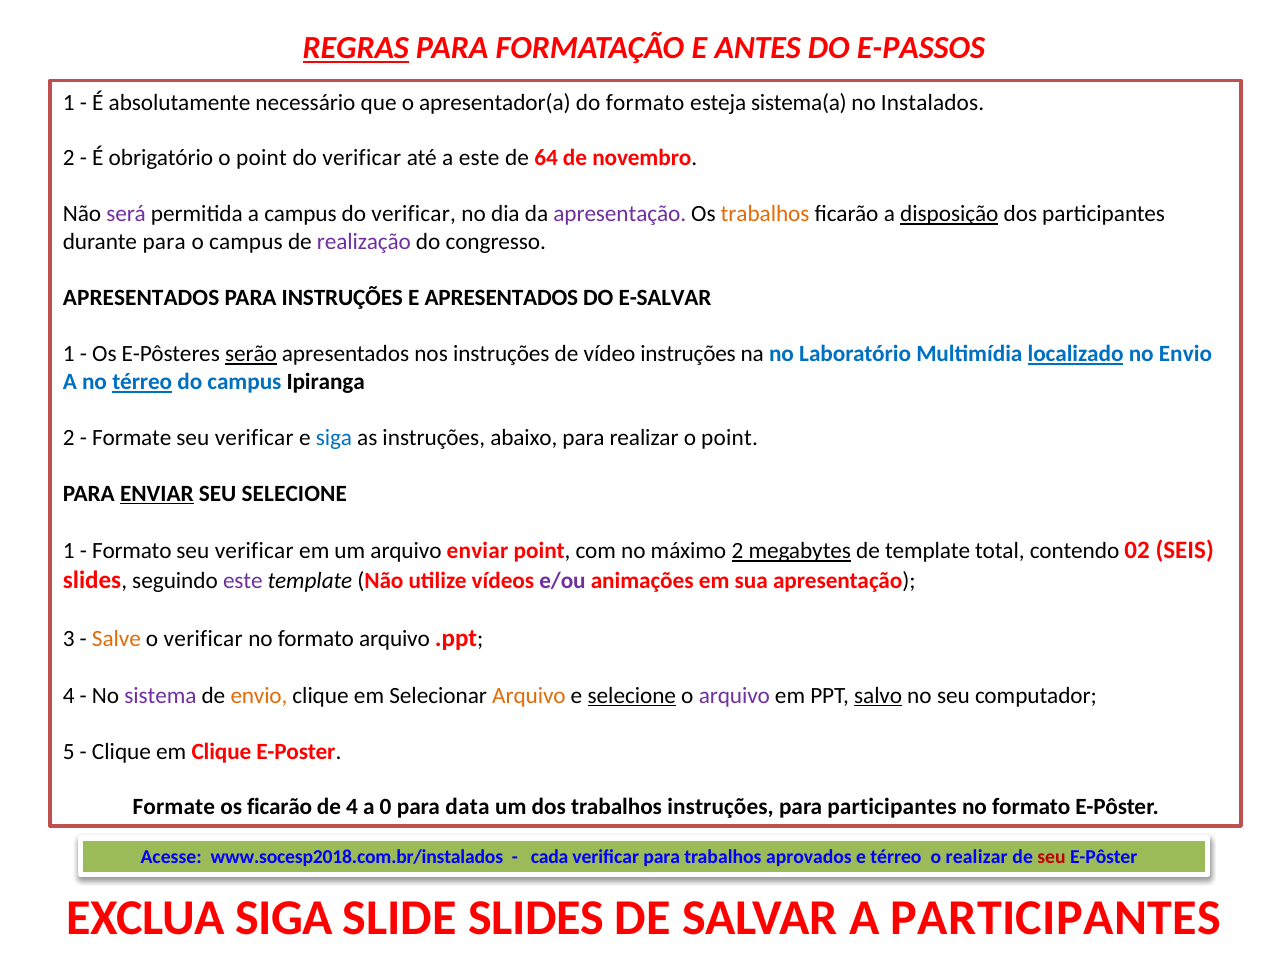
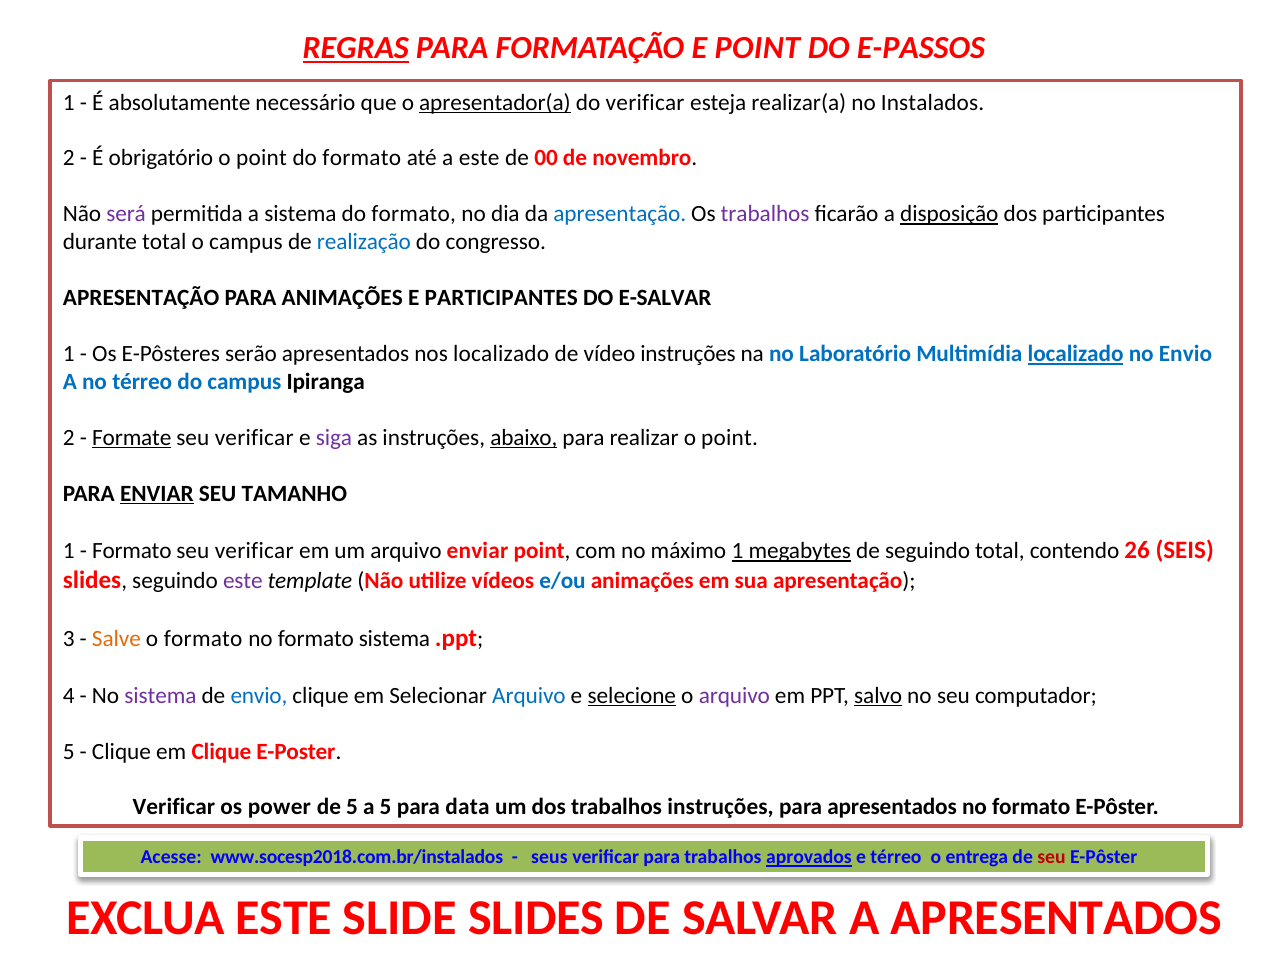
E ANTES: ANTES -> POINT
apresentador(a underline: none -> present
do formato: formato -> verificar
sistema(a: sistema(a -> realizar(a
verificar at (362, 158): verificar -> formato
64: 64 -> 00
a campus: campus -> sistema
verificar at (414, 214): verificar -> formato
apresentação at (620, 214) colour: purple -> blue
trabalhos at (765, 214) colour: orange -> purple
durante para: para -> total
realização colour: purple -> blue
APRESENTADOS at (141, 298): APRESENTADOS -> APRESENTAÇÃO
PARA INSTRUÇÕES: INSTRUÇÕES -> ANIMAÇÕES
E APRESENTADOS: APRESENTADOS -> PARTICIPANTES
serão underline: present -> none
nos instruções: instruções -> localizado
térreo at (142, 382) underline: present -> none
Formate at (132, 438) underline: none -> present
siga at (334, 438) colour: blue -> purple
abaixo underline: none -> present
SEU SELECIONE: SELECIONE -> TAMANHO
máximo 2: 2 -> 1
de template: template -> seguindo
02: 02 -> 26
e/ou colour: purple -> blue
o verificar: verificar -> formato
formato arquivo: arquivo -> sistema
envio at (259, 696) colour: orange -> blue
Arquivo at (529, 696) colour: orange -> blue
Formate at (174, 807): Formate -> Verificar
os ficarão: ficarão -> power
de 4: 4 -> 5
a 0: 0 -> 5
para participantes: participantes -> apresentados
cada: cada -> seus
aprovados underline: none -> present
o realizar: realizar -> entrega
EXCLUA SIGA: SIGA -> ESTE
A PARTICIPANTES: PARTICIPANTES -> APRESENTADOS
